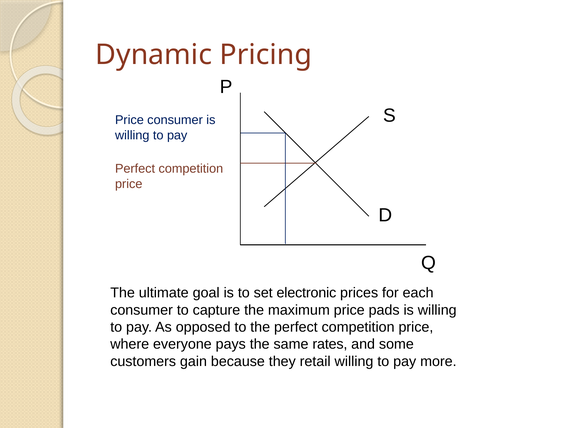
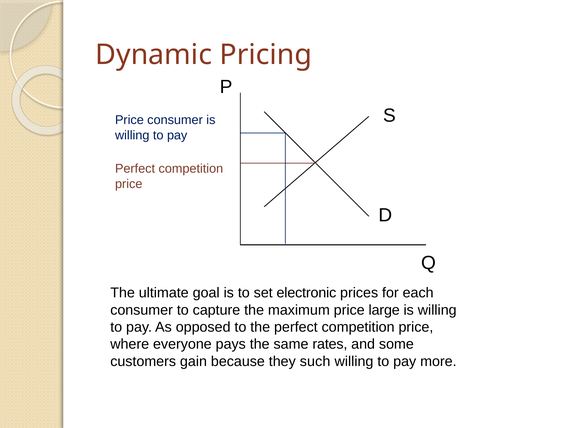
pads: pads -> large
retail: retail -> such
